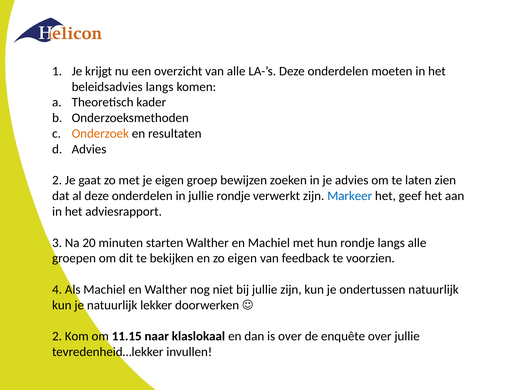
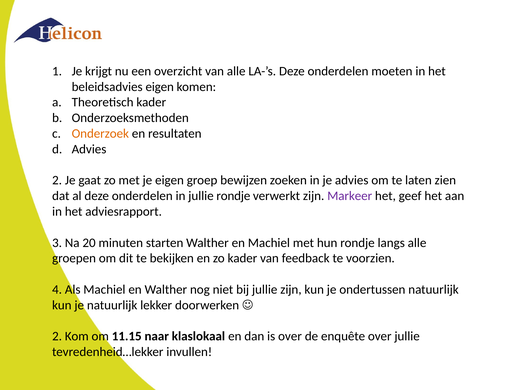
beleidsadvies langs: langs -> eigen
Markeer colour: blue -> purple
zo eigen: eigen -> kader
